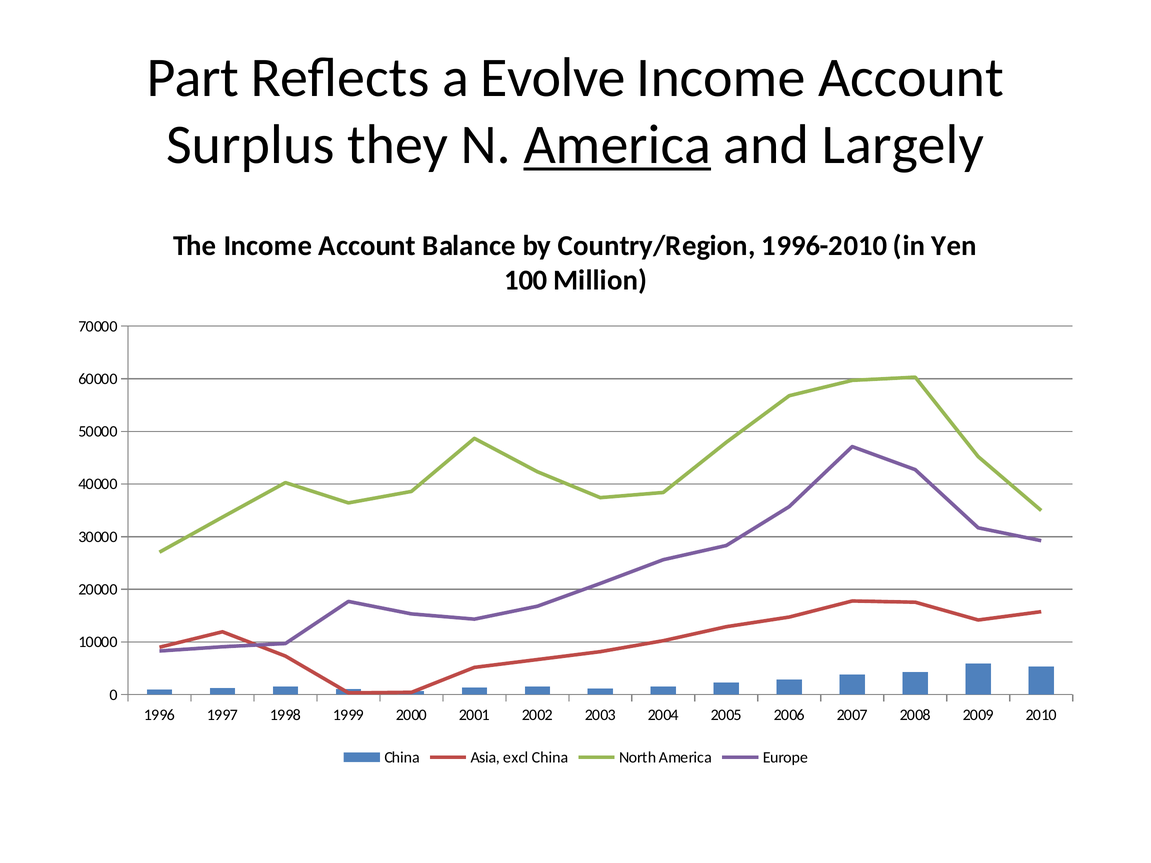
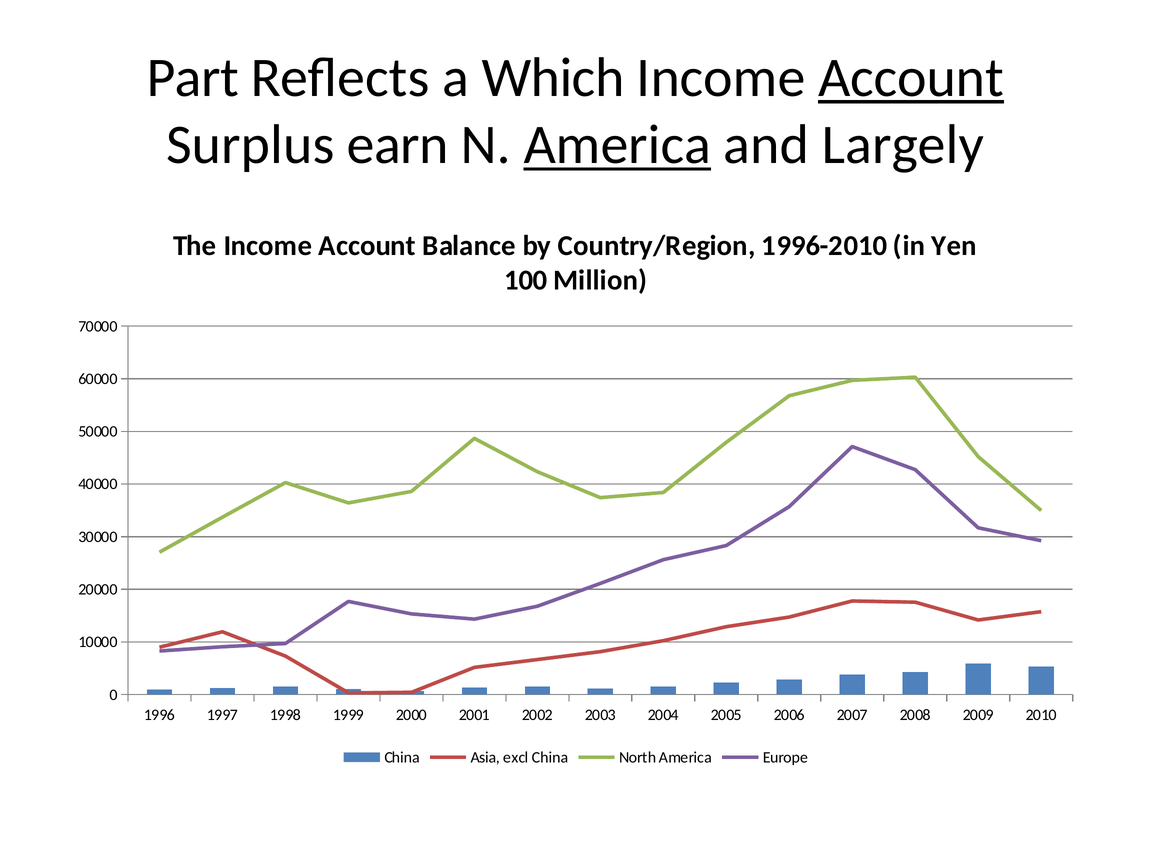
Evolve: Evolve -> Which
Account at (911, 78) underline: none -> present
they: they -> earn
